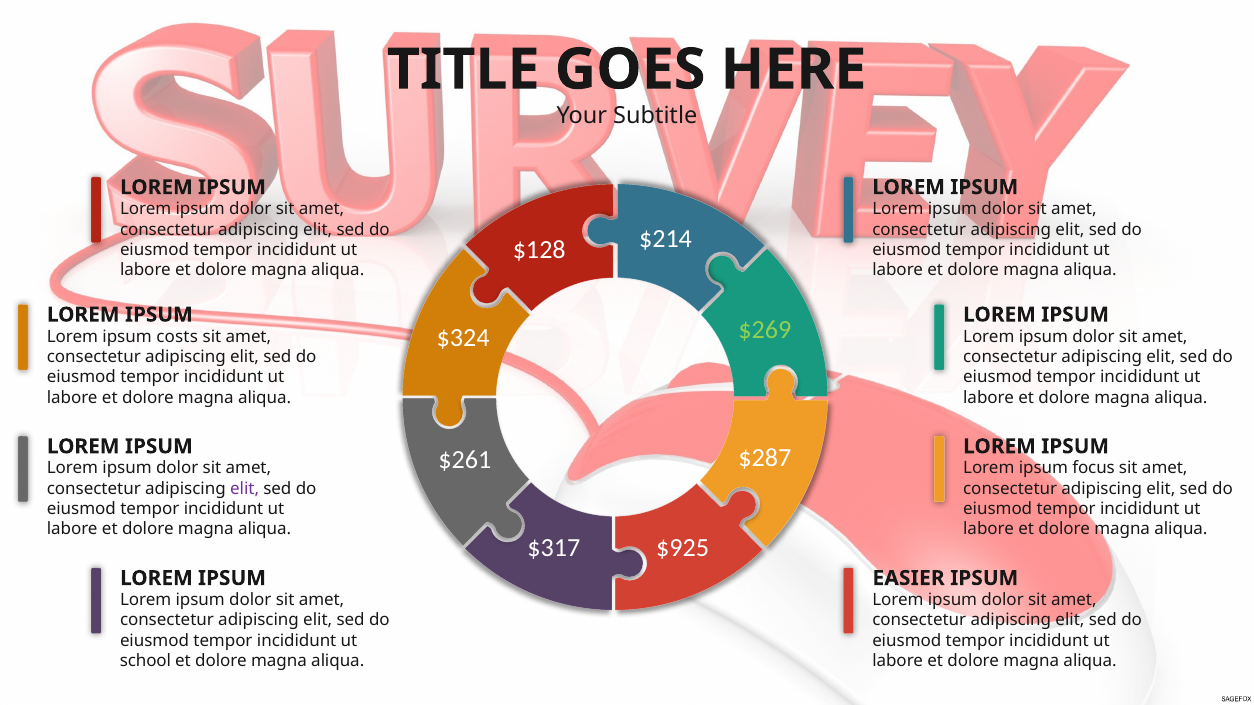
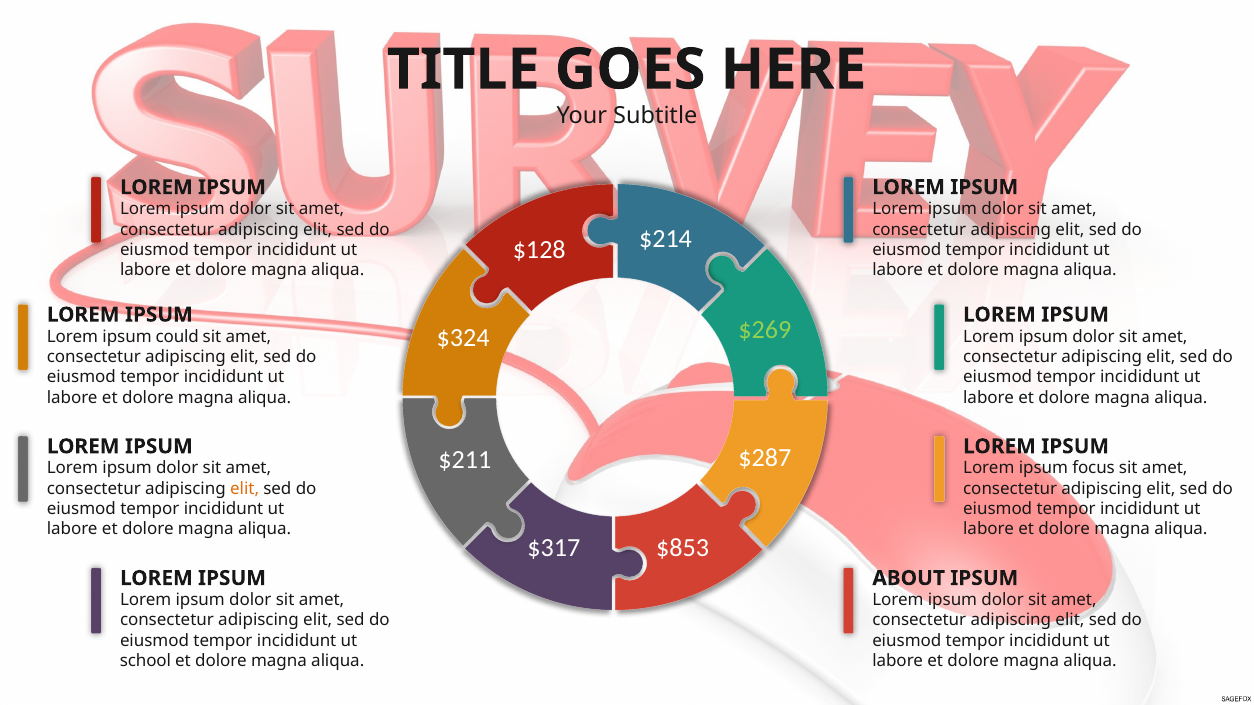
costs: costs -> could
$261: $261 -> $211
elit at (245, 489) colour: purple -> orange
$925: $925 -> $853
EASIER: EASIER -> ABOUT
